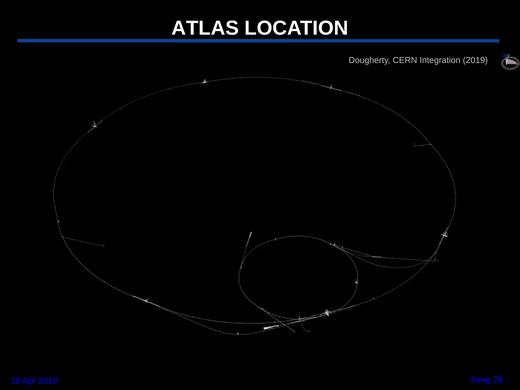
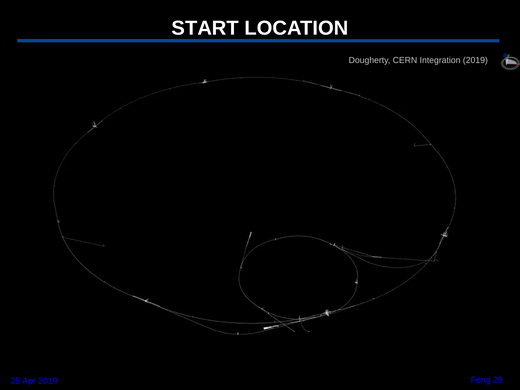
ATLAS: ATLAS -> START
